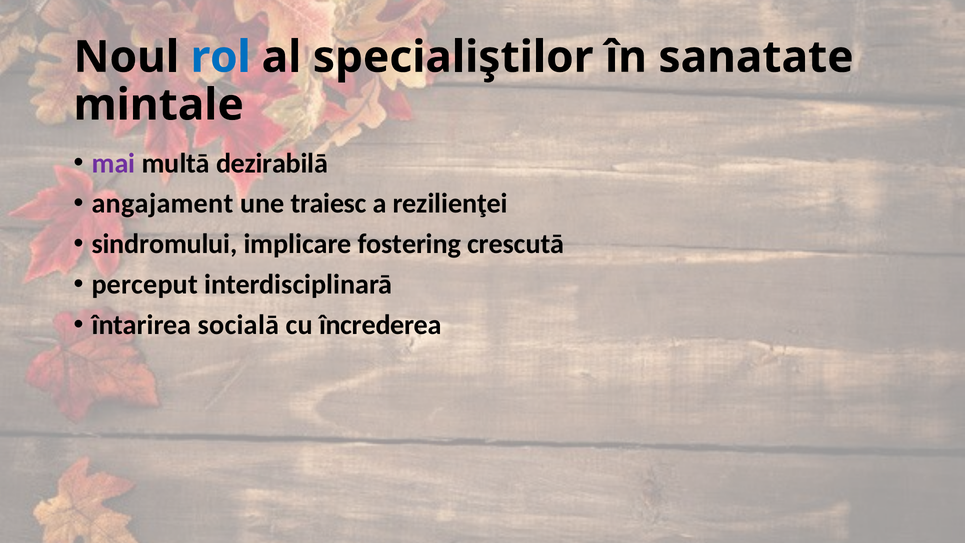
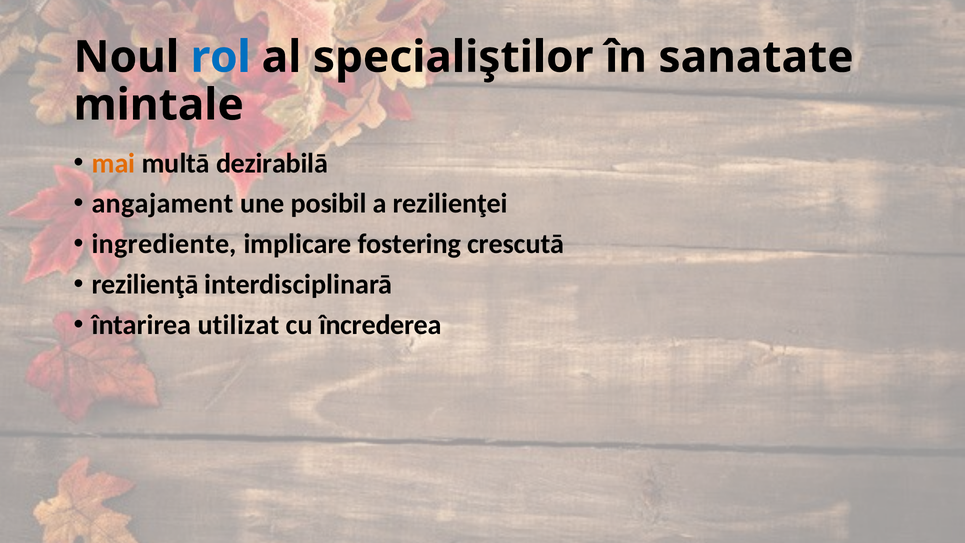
mai colour: purple -> orange
traiesc: traiesc -> posibil
sindromului: sindromului -> ingrediente
perceput: perceput -> rezilienţā
socialā: socialā -> utilizat
